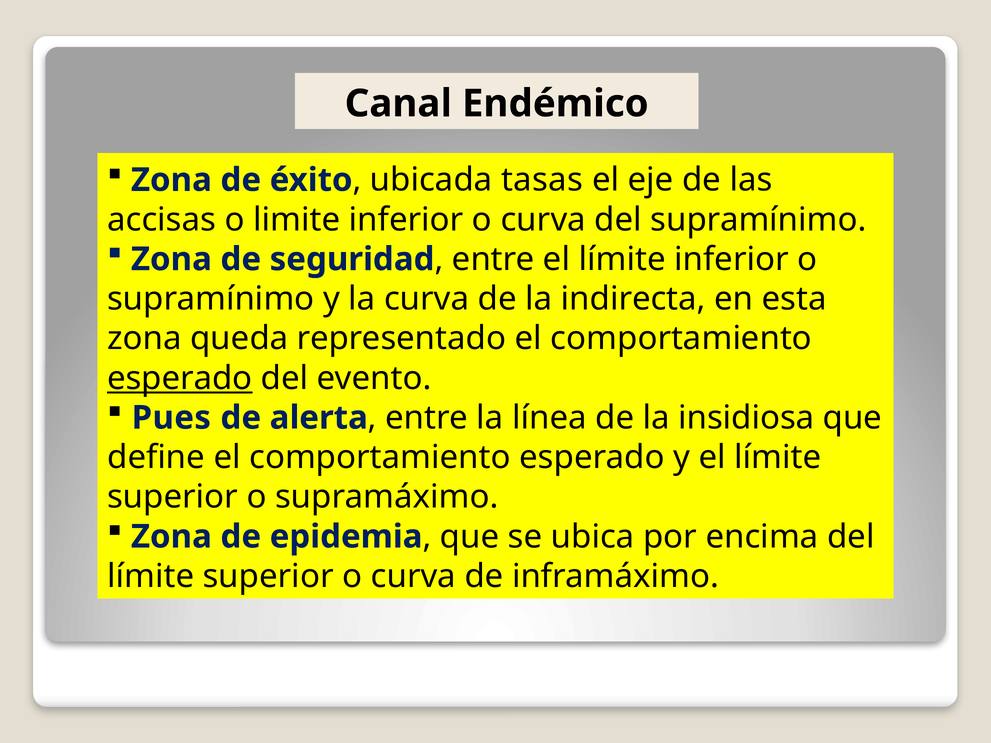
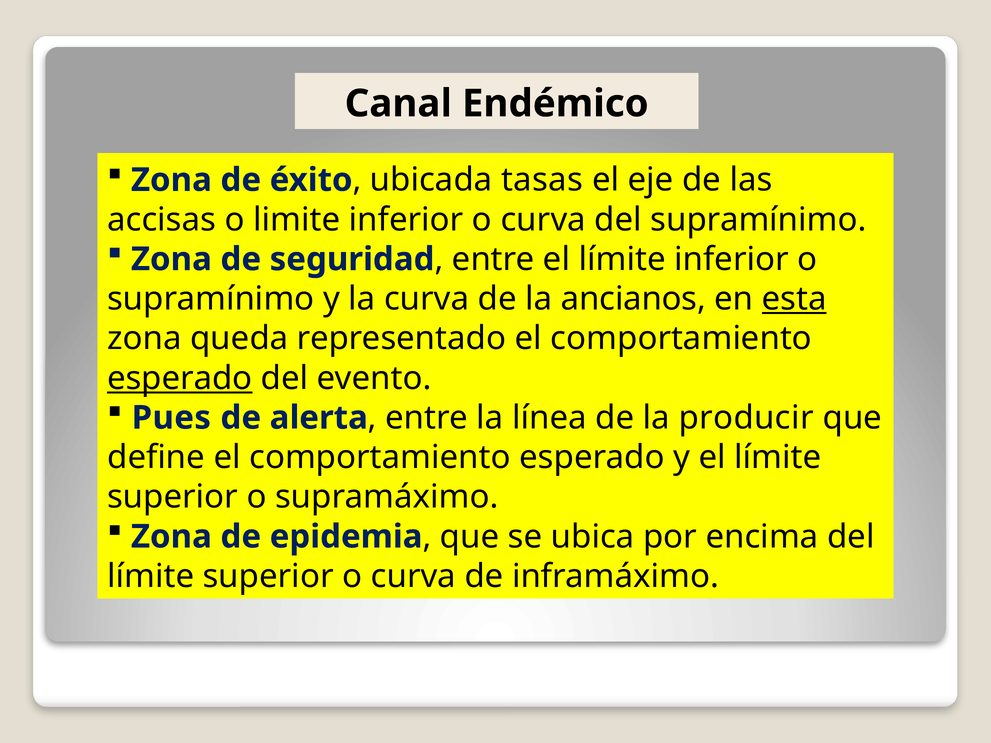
indirecta: indirecta -> ancianos
esta underline: none -> present
insidiosa: insidiosa -> producir
